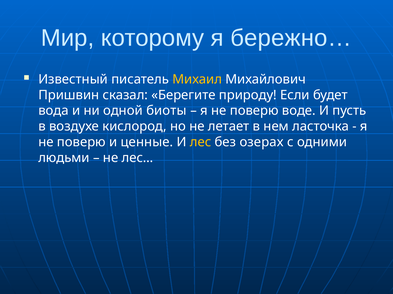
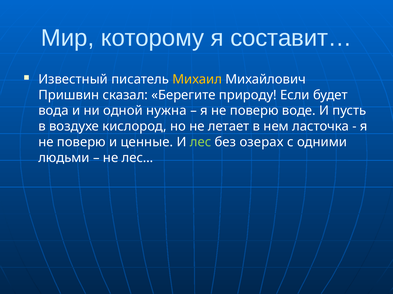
бережно…: бережно… -> составит…
биоты: биоты -> нужна
лес colour: yellow -> light green
